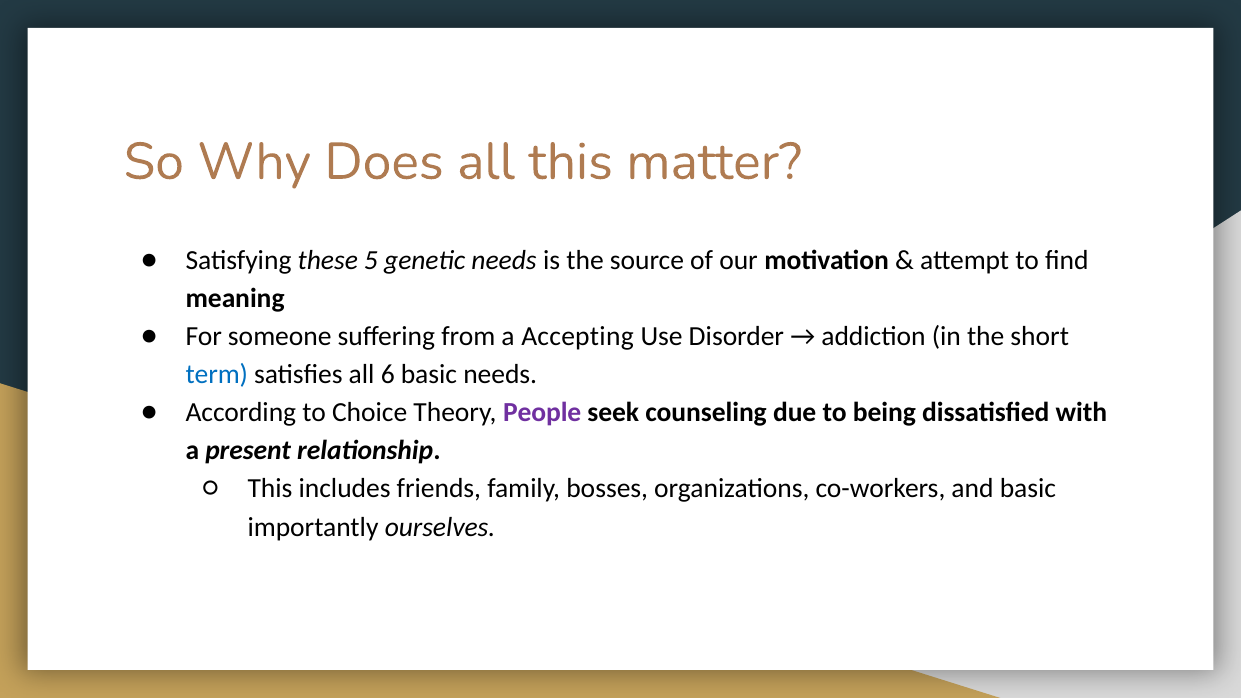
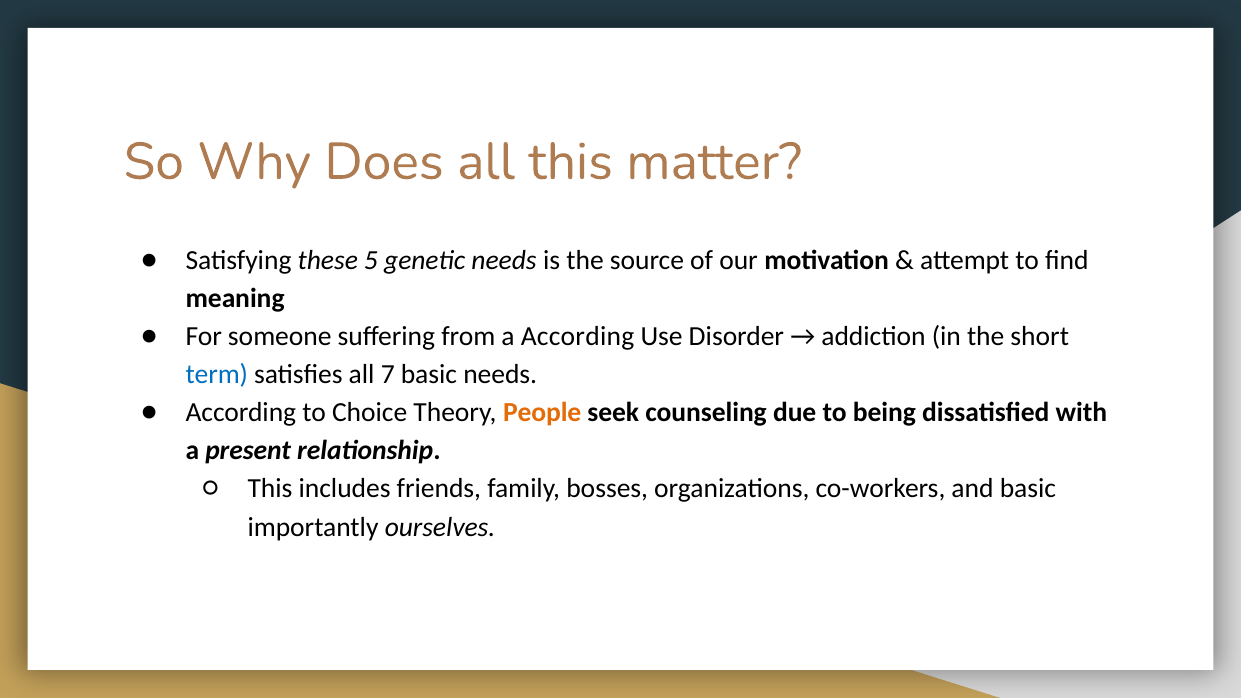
a Accepting: Accepting -> According
6: 6 -> 7
People colour: purple -> orange
